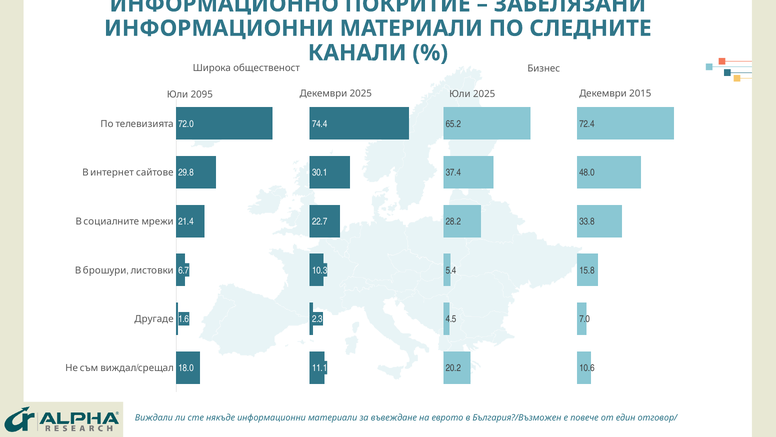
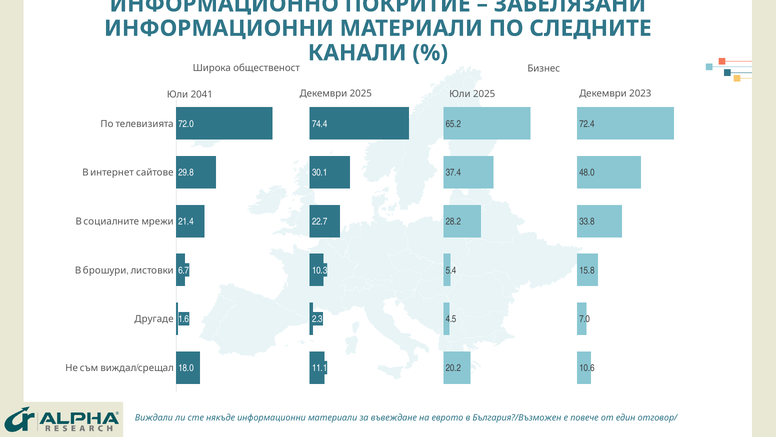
2015: 2015 -> 2023
2095: 2095 -> 2041
